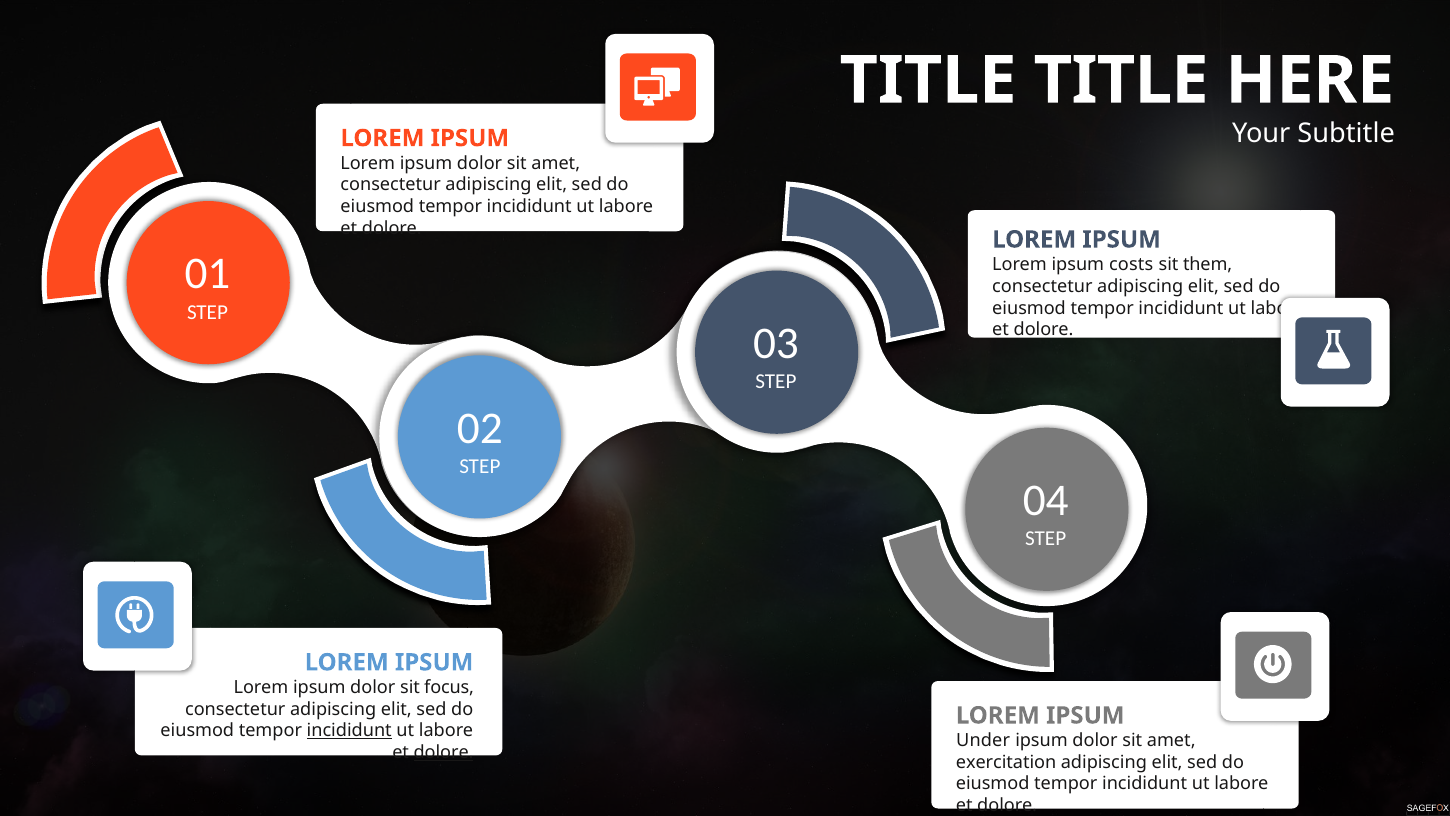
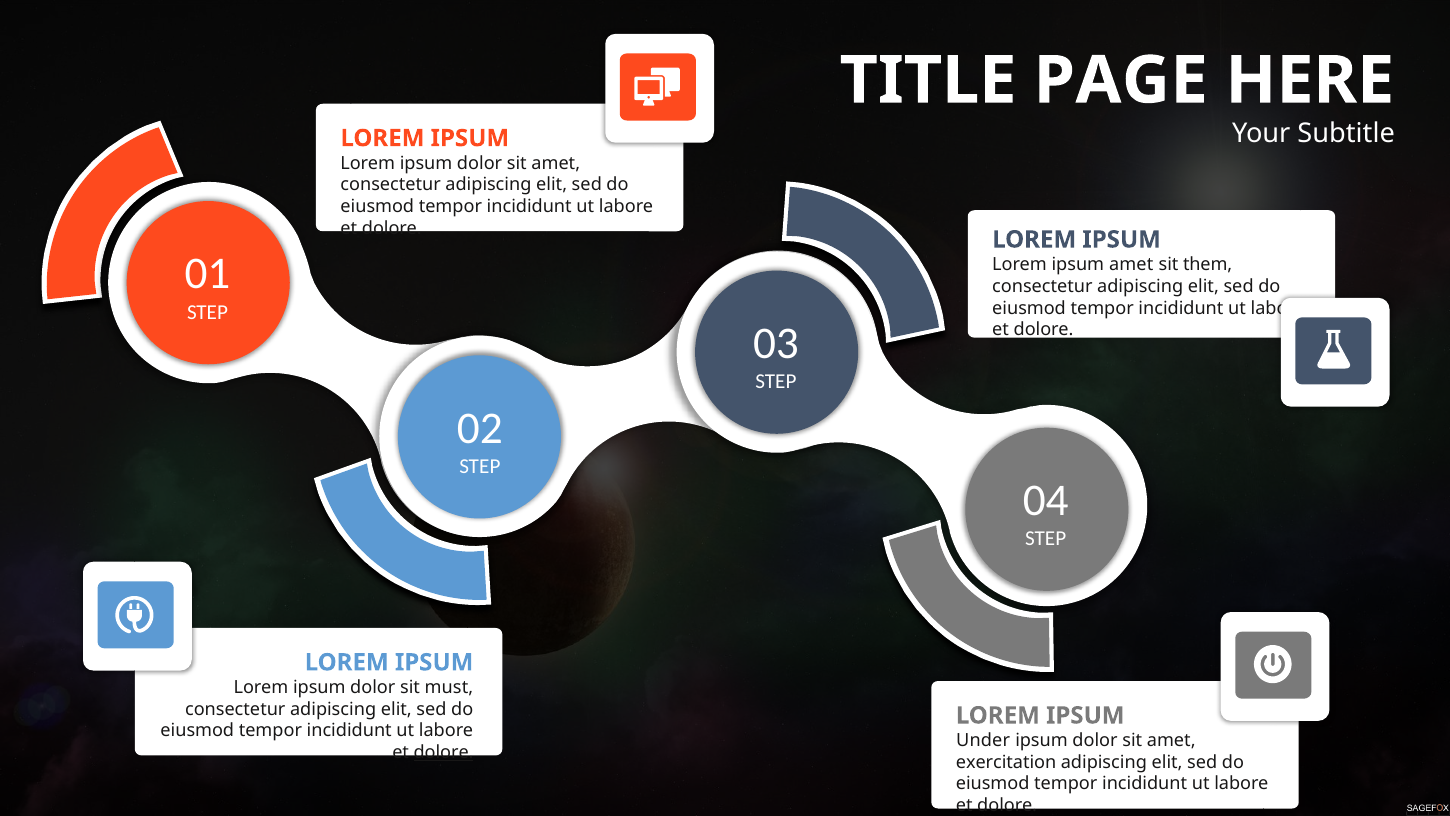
TITLE TITLE: TITLE -> PAGE
ipsum costs: costs -> amet
focus: focus -> must
incididunt at (349, 731) underline: present -> none
